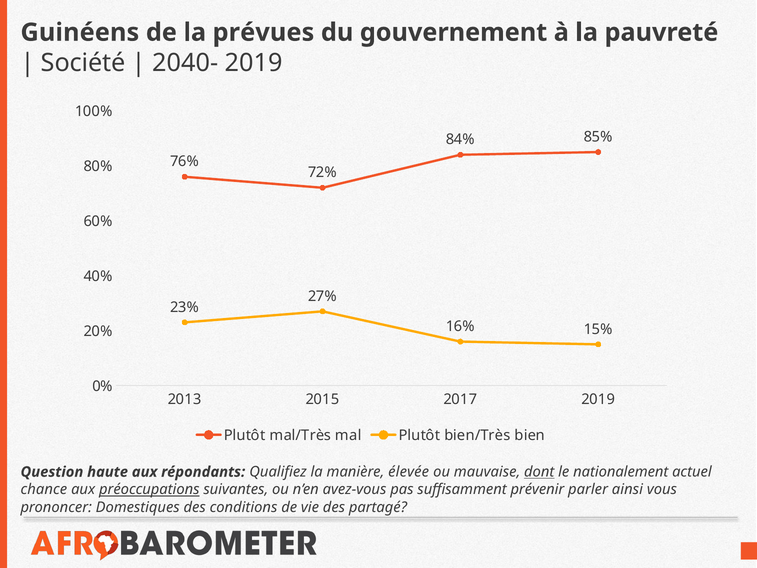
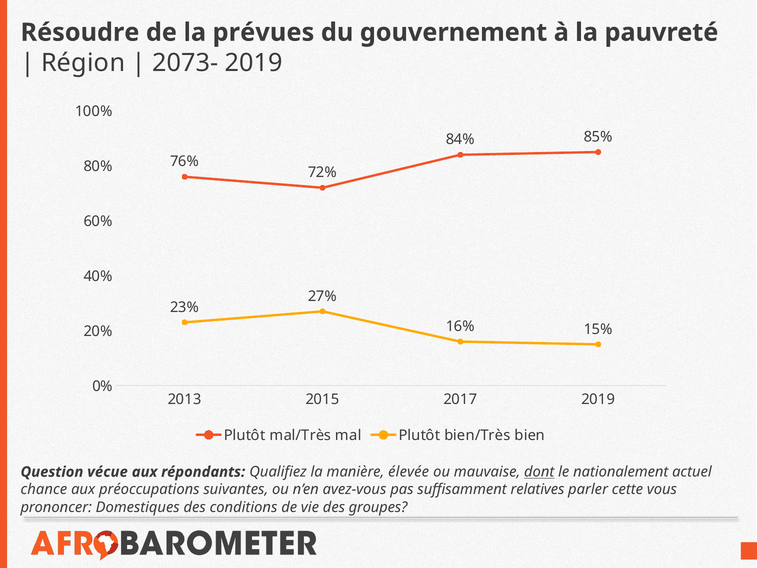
Guinéens: Guinéens -> Résoudre
Société: Société -> Région
2040-: 2040- -> 2073-
haute: haute -> vécue
préoccupations underline: present -> none
prévenir: prévenir -> relatives
ainsi: ainsi -> cette
partagé: partagé -> groupes
